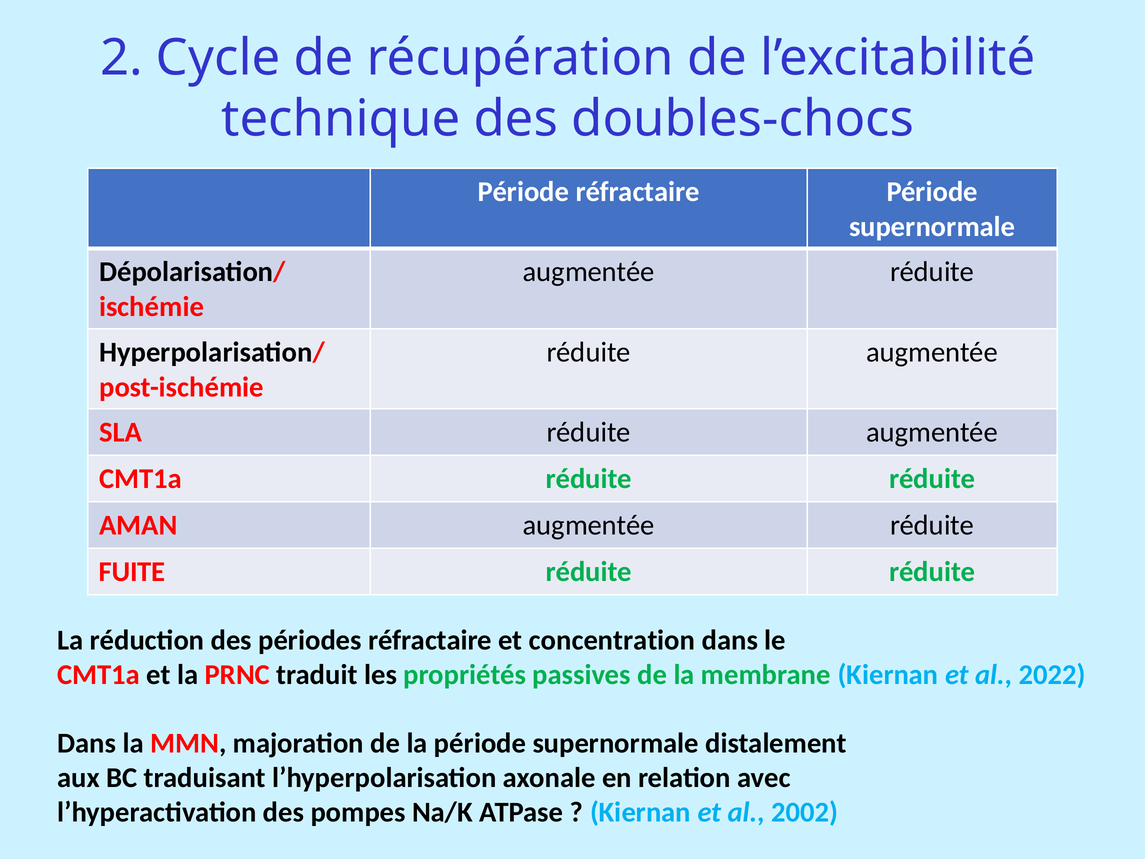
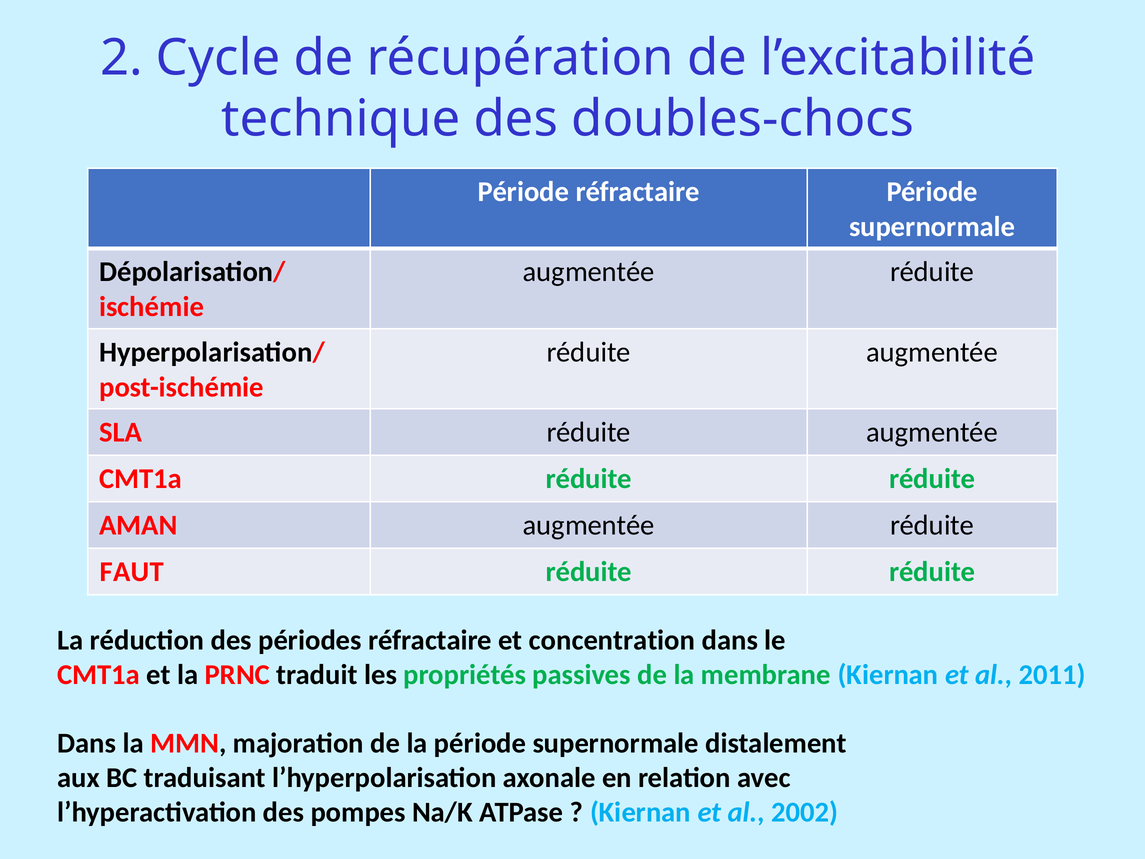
FUITE: FUITE -> FAUT
2022: 2022 -> 2011
